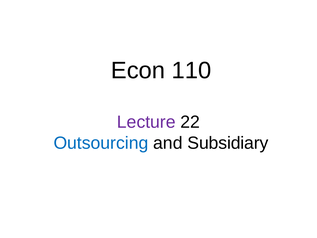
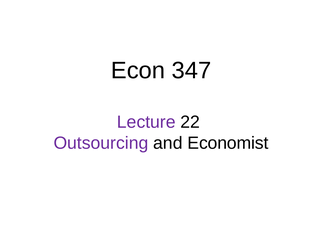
110: 110 -> 347
Outsourcing colour: blue -> purple
Subsidiary: Subsidiary -> Economist
